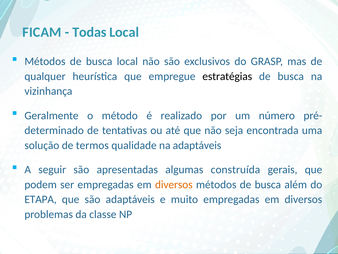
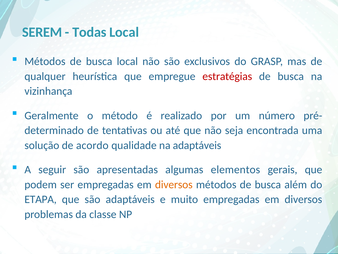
FICAM: FICAM -> SEREM
estratégias colour: black -> red
termos: termos -> acordo
construída: construída -> elementos
